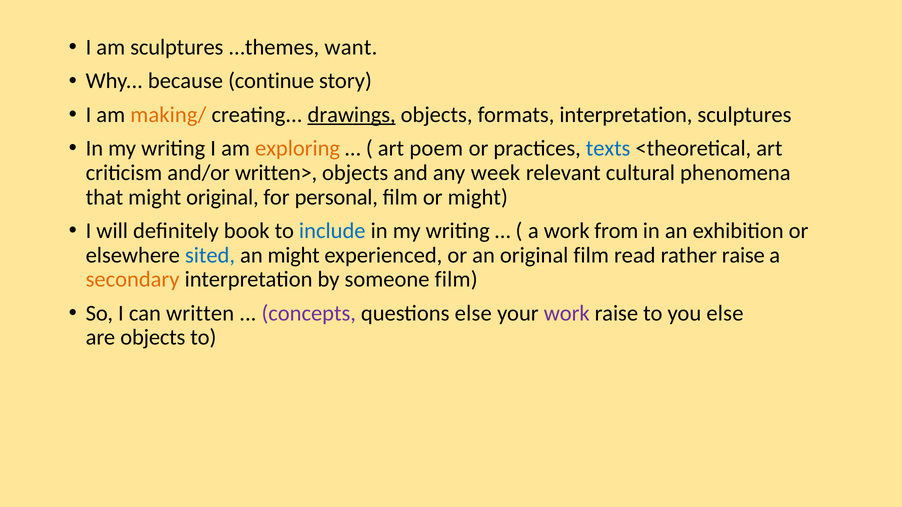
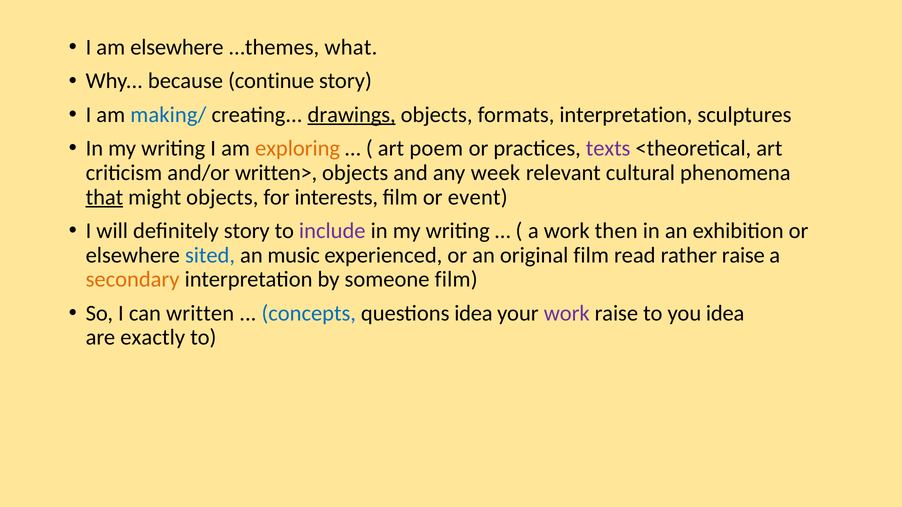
am sculptures: sculptures -> elsewhere
want: want -> what
making/ colour: orange -> blue
texts colour: blue -> purple
that underline: none -> present
might original: original -> objects
personal: personal -> interests
or might: might -> event
definitely book: book -> story
include colour: blue -> purple
from: from -> then
an might: might -> music
concepts colour: purple -> blue
questions else: else -> idea
you else: else -> idea
are objects: objects -> exactly
